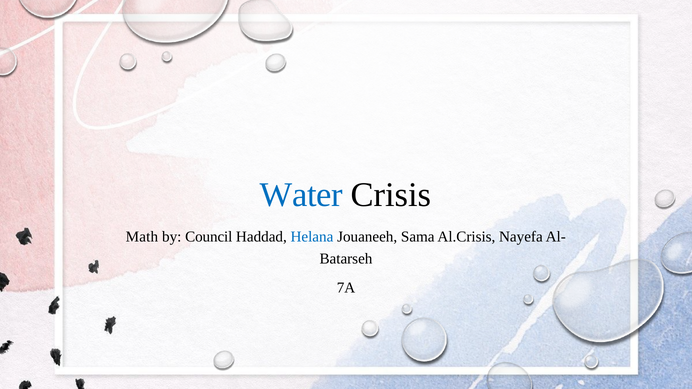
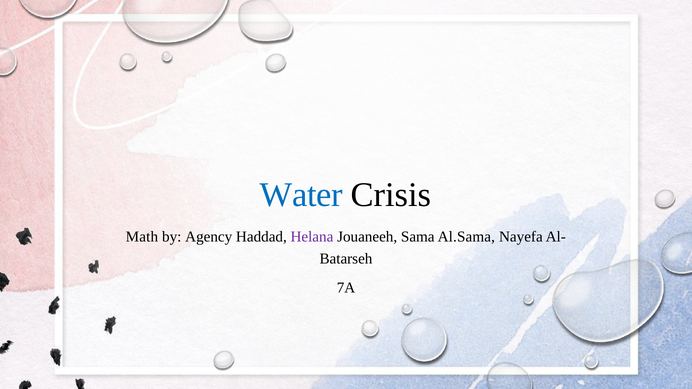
Council: Council -> Agency
Helana colour: blue -> purple
Al.Crisis: Al.Crisis -> Al.Sama
